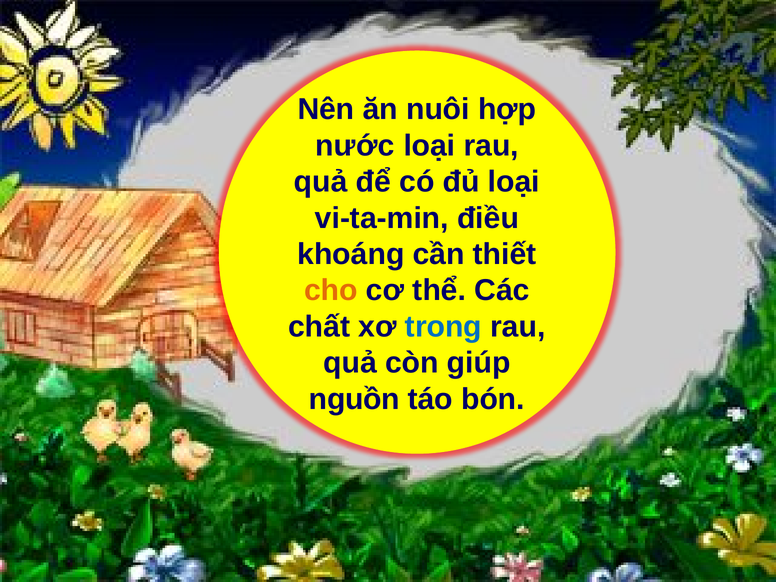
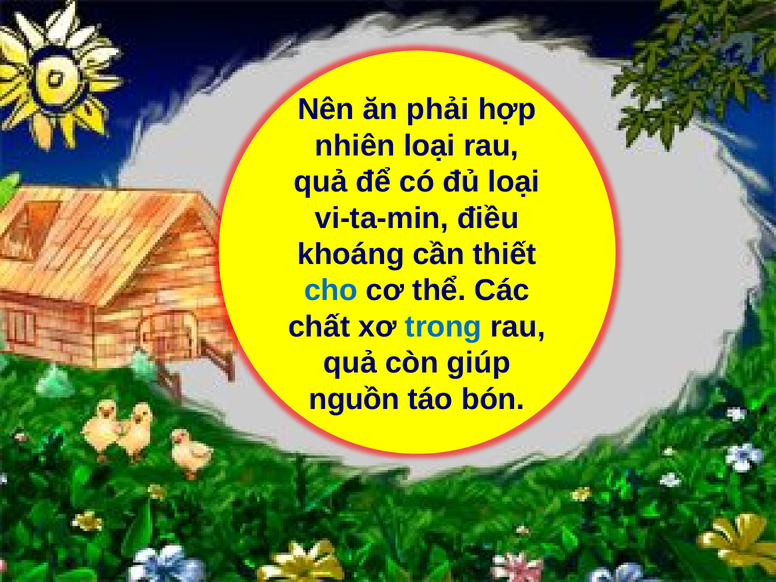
nuôi: nuôi -> phải
nước: nước -> nhiên
cho colour: orange -> blue
